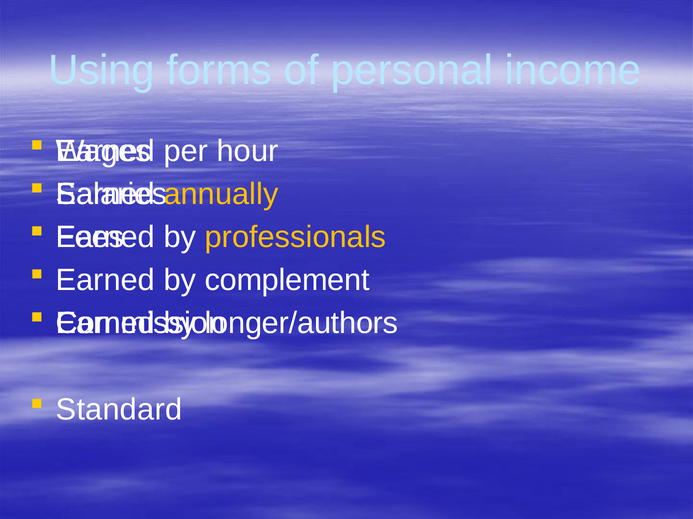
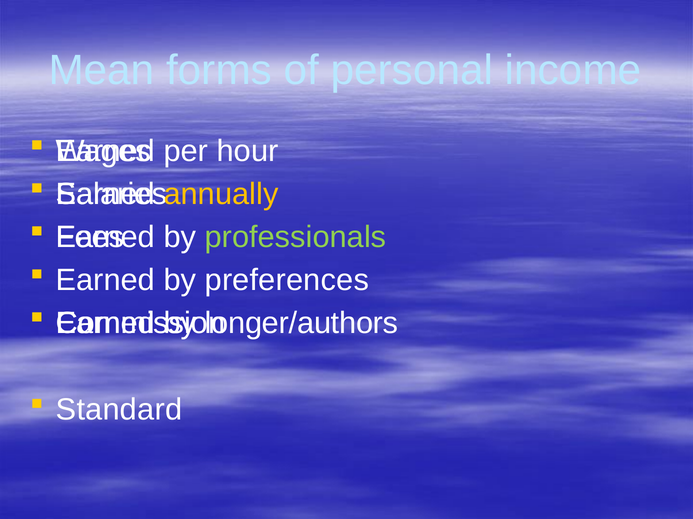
Using: Using -> Mean
professionals colour: yellow -> light green
complement: complement -> preferences
